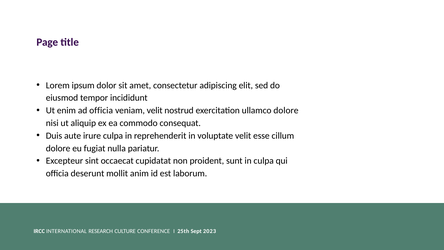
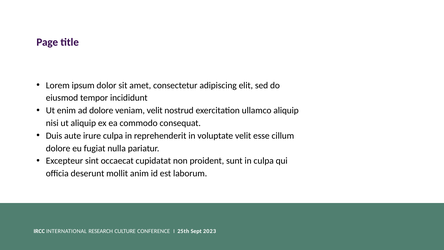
ad officia: officia -> dolore
ullamco dolore: dolore -> aliquip
